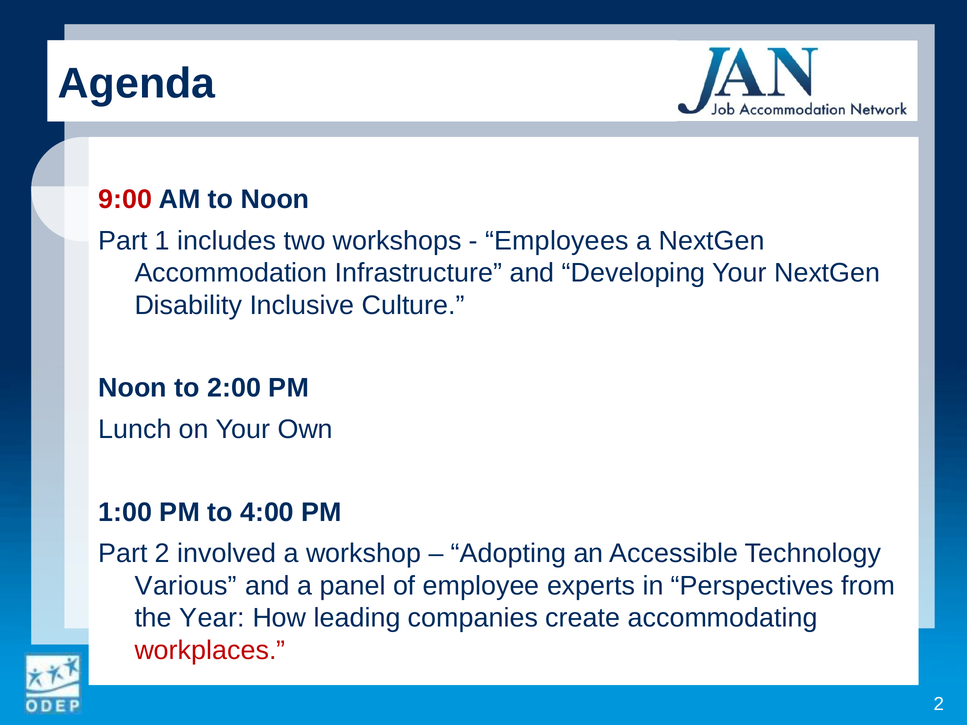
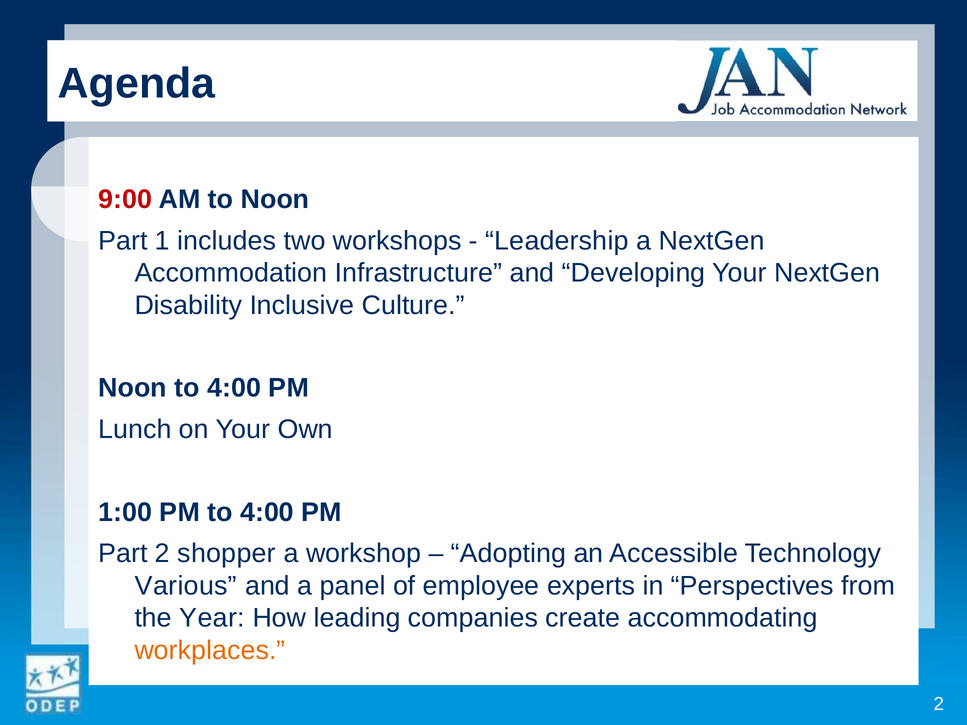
Employees: Employees -> Leadership
Noon to 2:00: 2:00 -> 4:00
involved: involved -> shopper
workplaces colour: red -> orange
